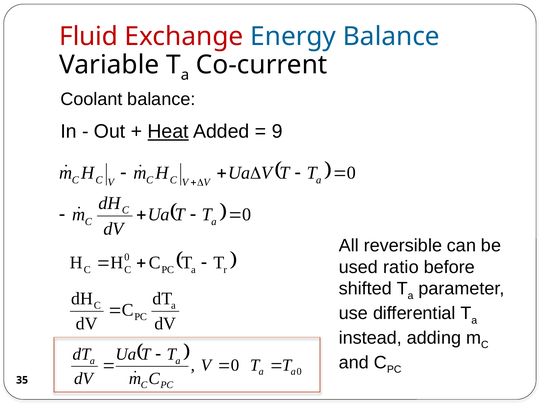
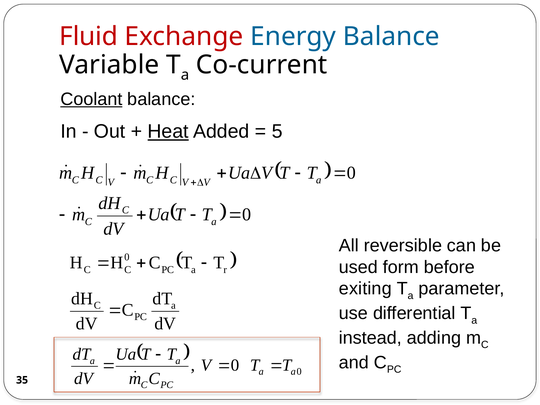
Coolant underline: none -> present
9: 9 -> 5
ratio: ratio -> form
shifted: shifted -> exiting
